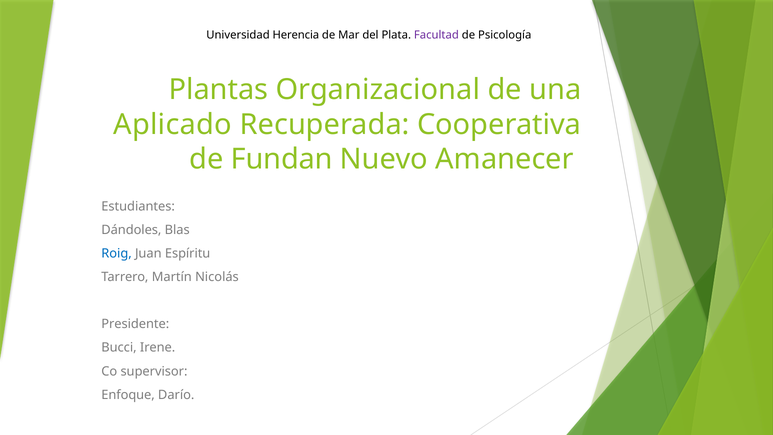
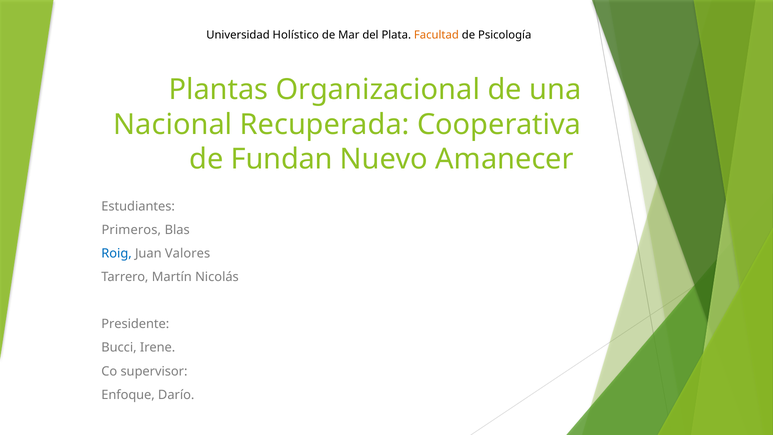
Herencia: Herencia -> Holístico
Facultad colour: purple -> orange
Aplicado: Aplicado -> Nacional
Dándoles: Dándoles -> Primeros
Espíritu: Espíritu -> Valores
